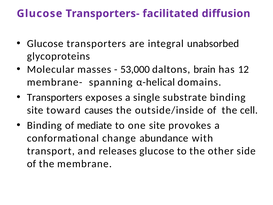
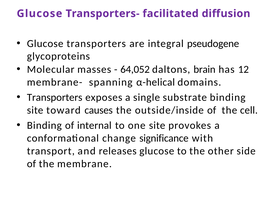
unabsorbed: unabsorbed -> pseudogene
53,000: 53,000 -> 64,052
mediate: mediate -> internal
abundance: abundance -> significance
